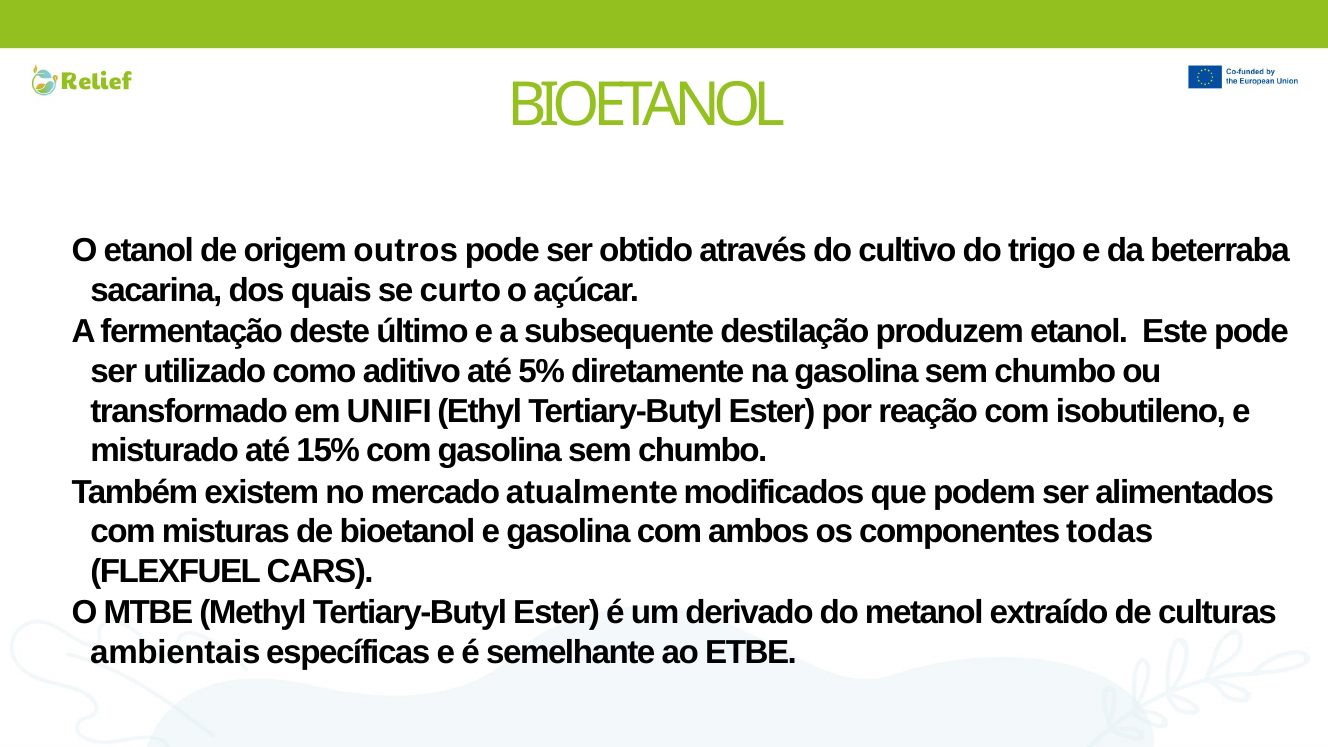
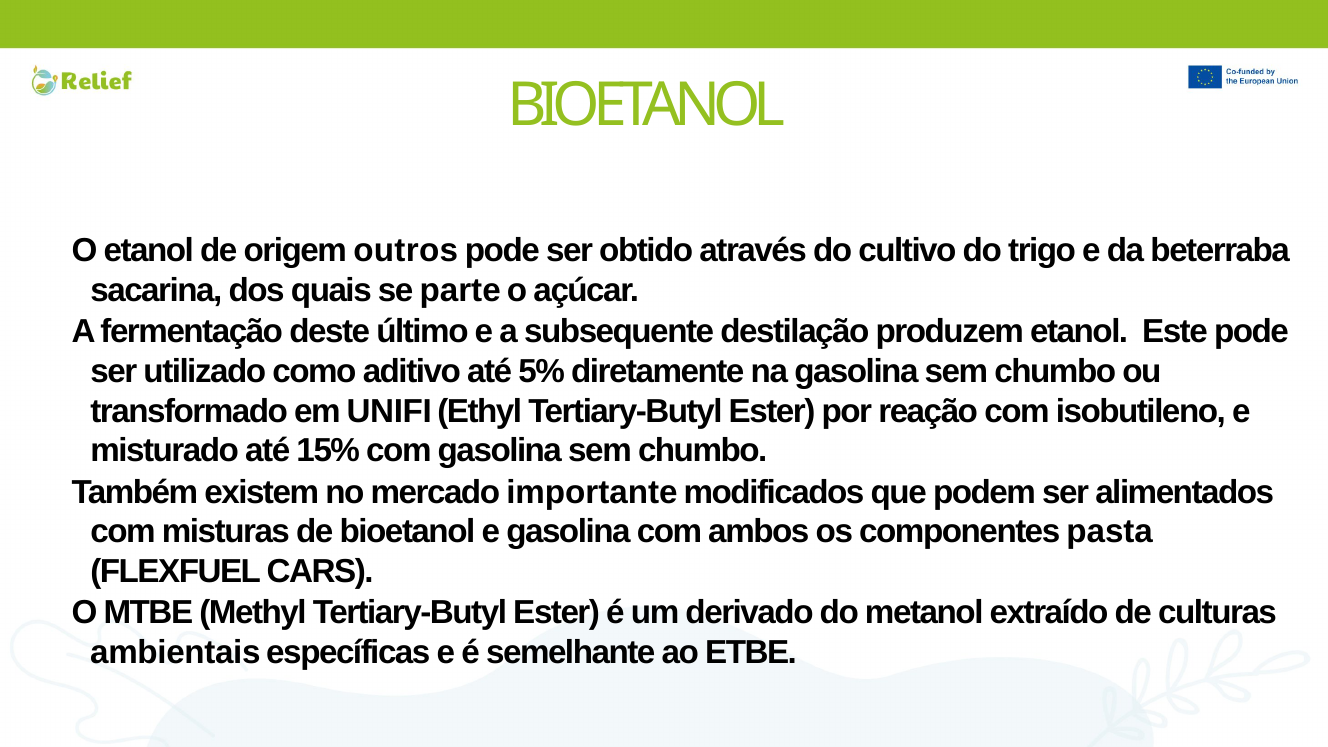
curto: curto -> parte
atualmente: atualmente -> importante
todas: todas -> pasta
